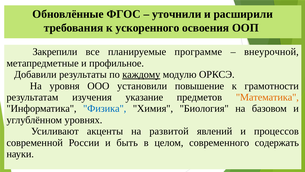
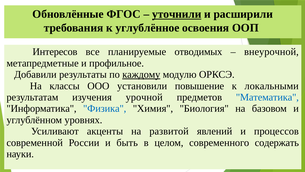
уточнили underline: none -> present
ускоренного: ускоренного -> углублённое
Закрепили: Закрепили -> Интересов
программе: программе -> отводимых
уровня: уровня -> классы
грамотности: грамотности -> локальными
указание: указание -> урочной
Математика colour: orange -> blue
